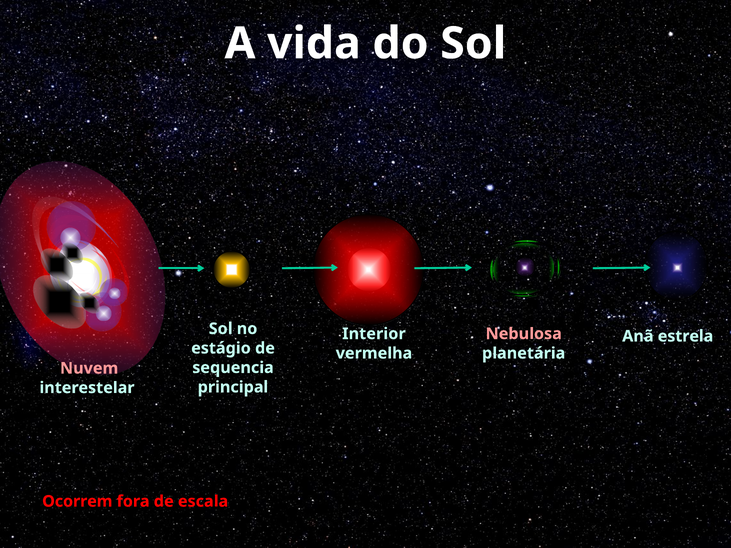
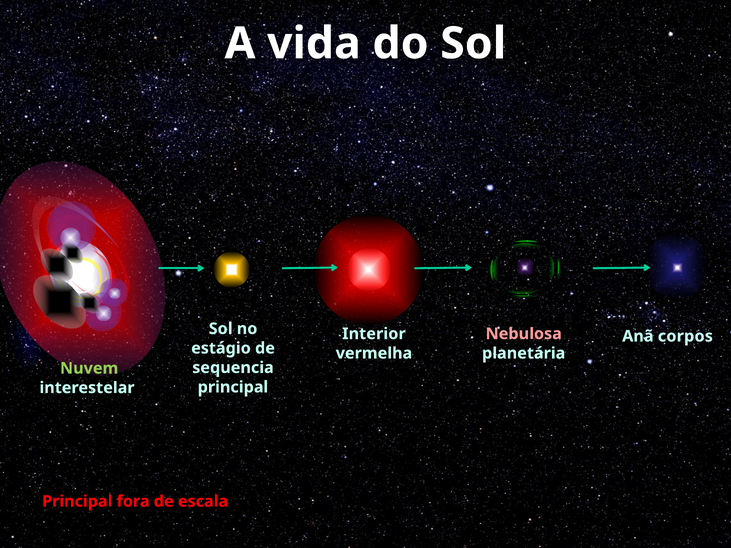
estrela: estrela -> corpos
Nuvem colour: pink -> light green
Ocorrem at (77, 502): Ocorrem -> Principal
